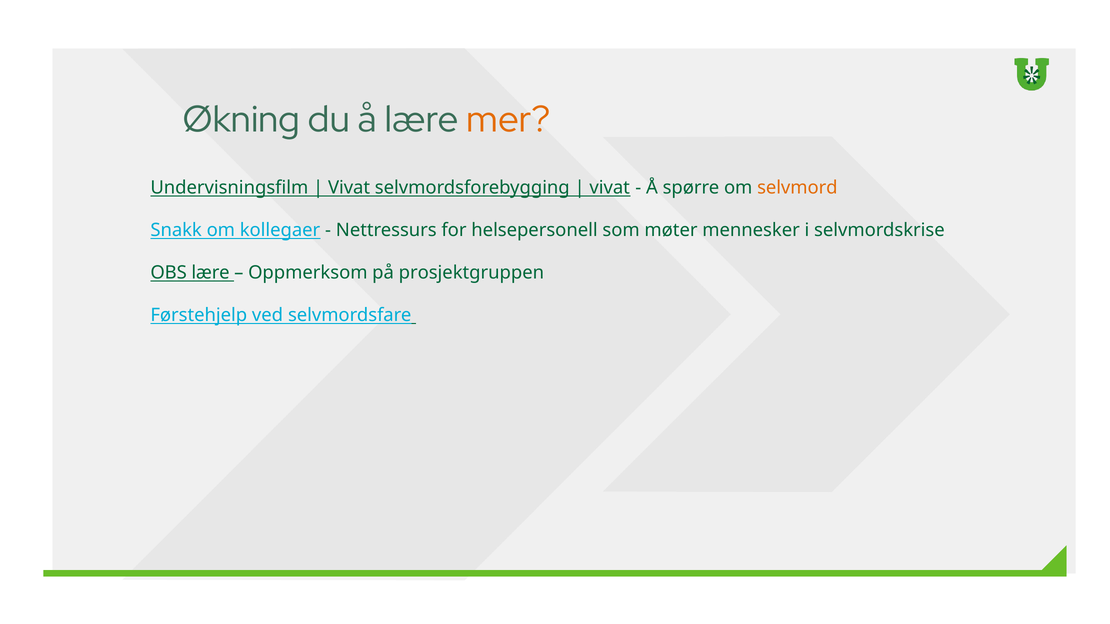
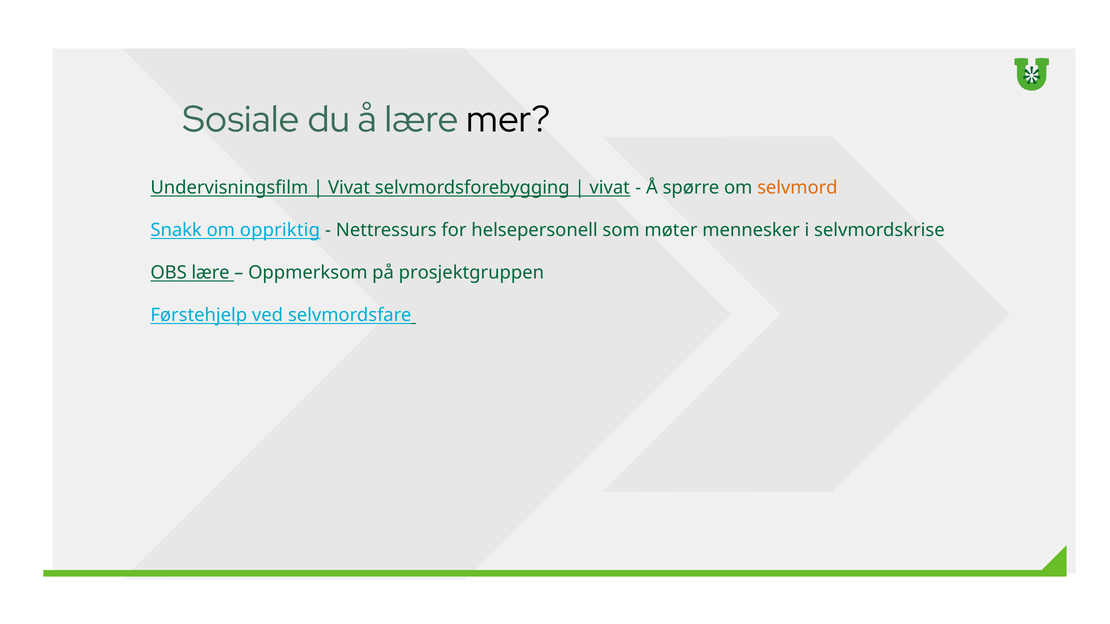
Økning: Økning -> Sosiale
mer colour: orange -> black
kollegaer: kollegaer -> oppriktig
